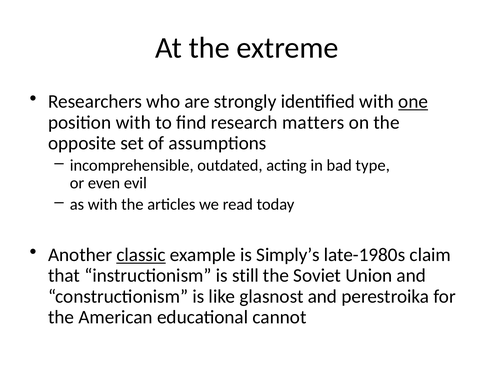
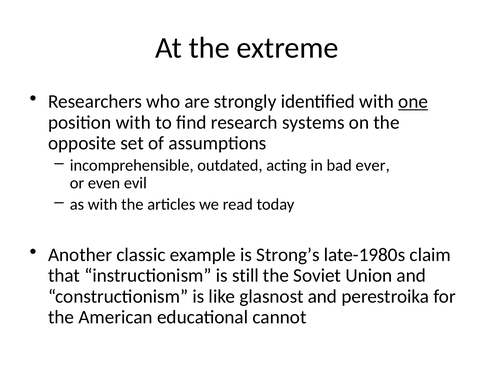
matters: matters -> systems
type: type -> ever
classic underline: present -> none
Simply’s: Simply’s -> Strong’s
